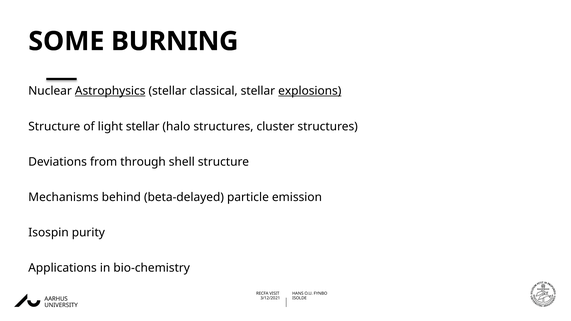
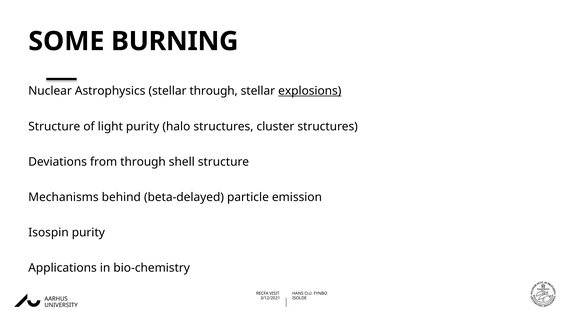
Astrophysics underline: present -> none
stellar classical: classical -> through
light stellar: stellar -> purity
